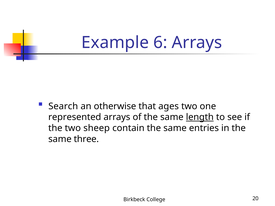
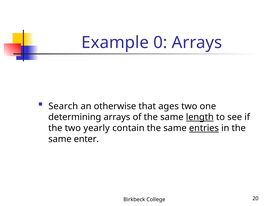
6: 6 -> 0
represented: represented -> determining
sheep: sheep -> yearly
entries underline: none -> present
three: three -> enter
